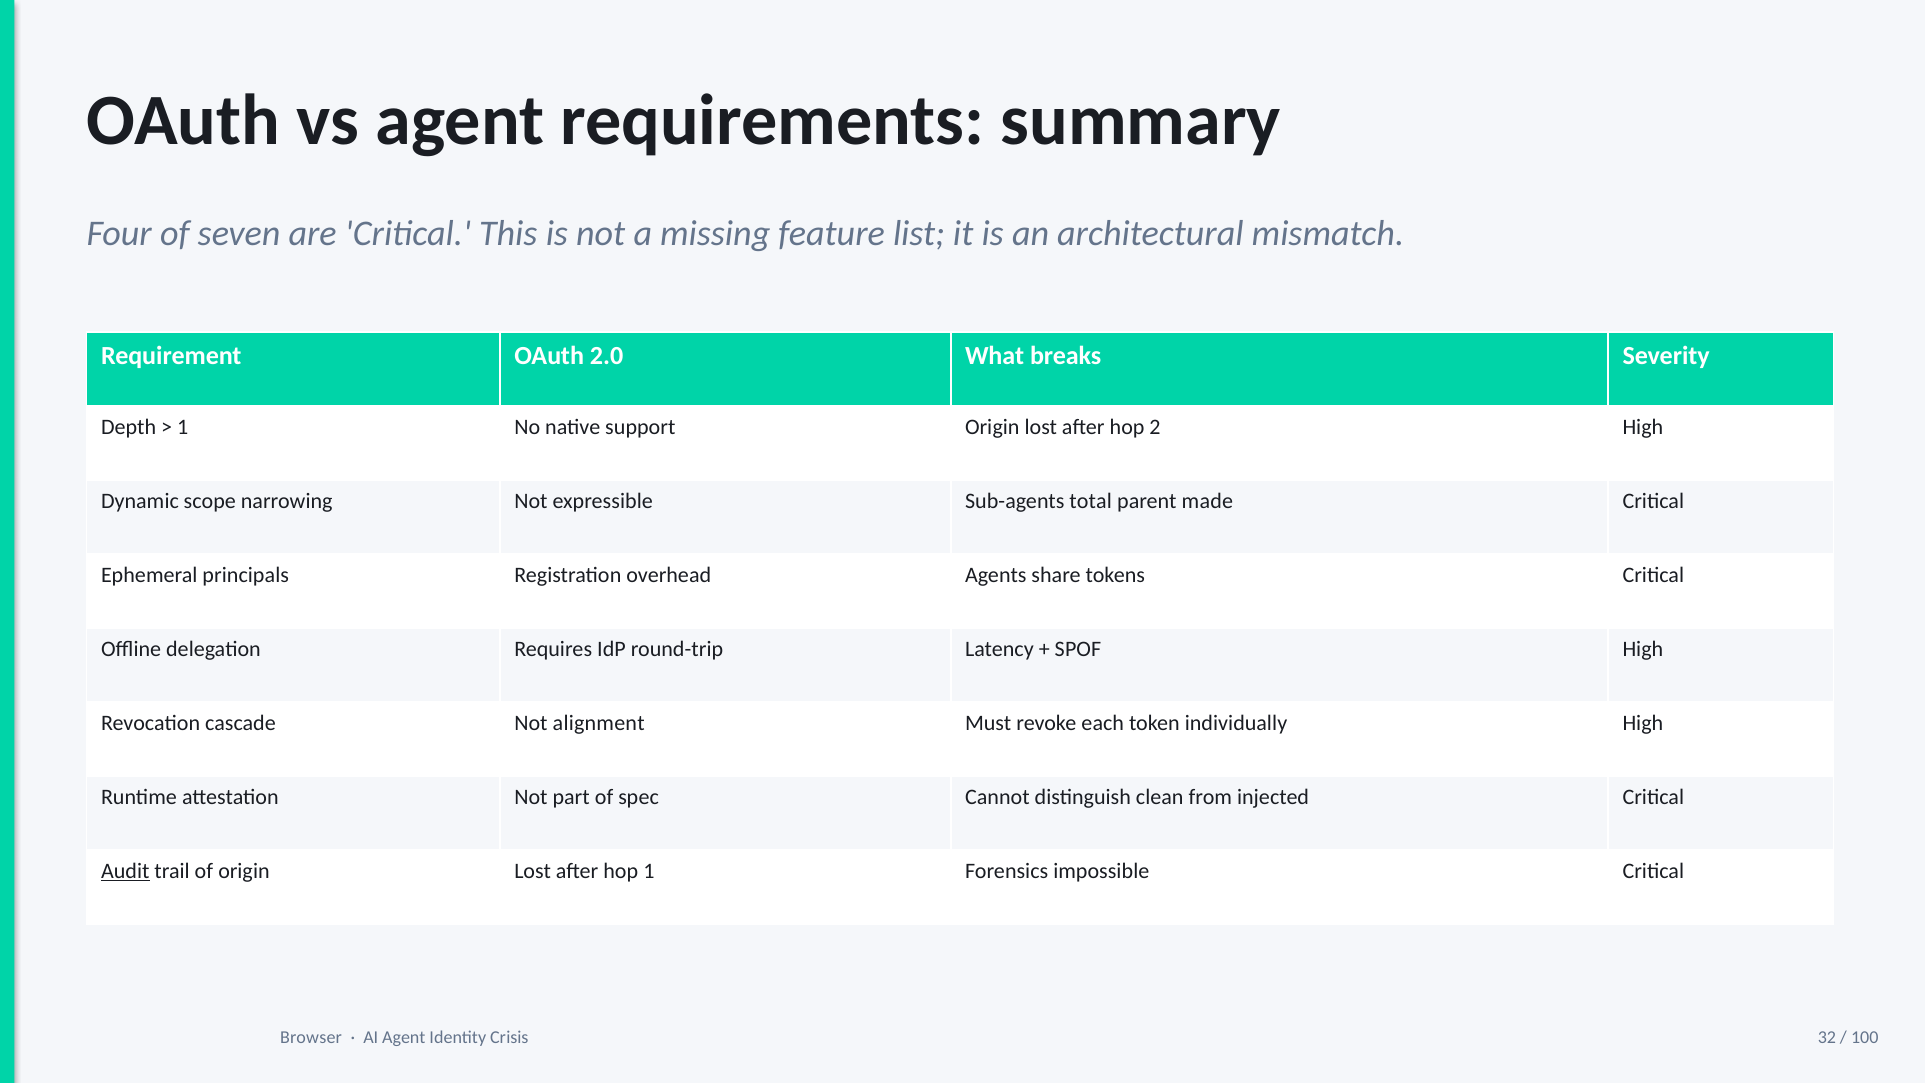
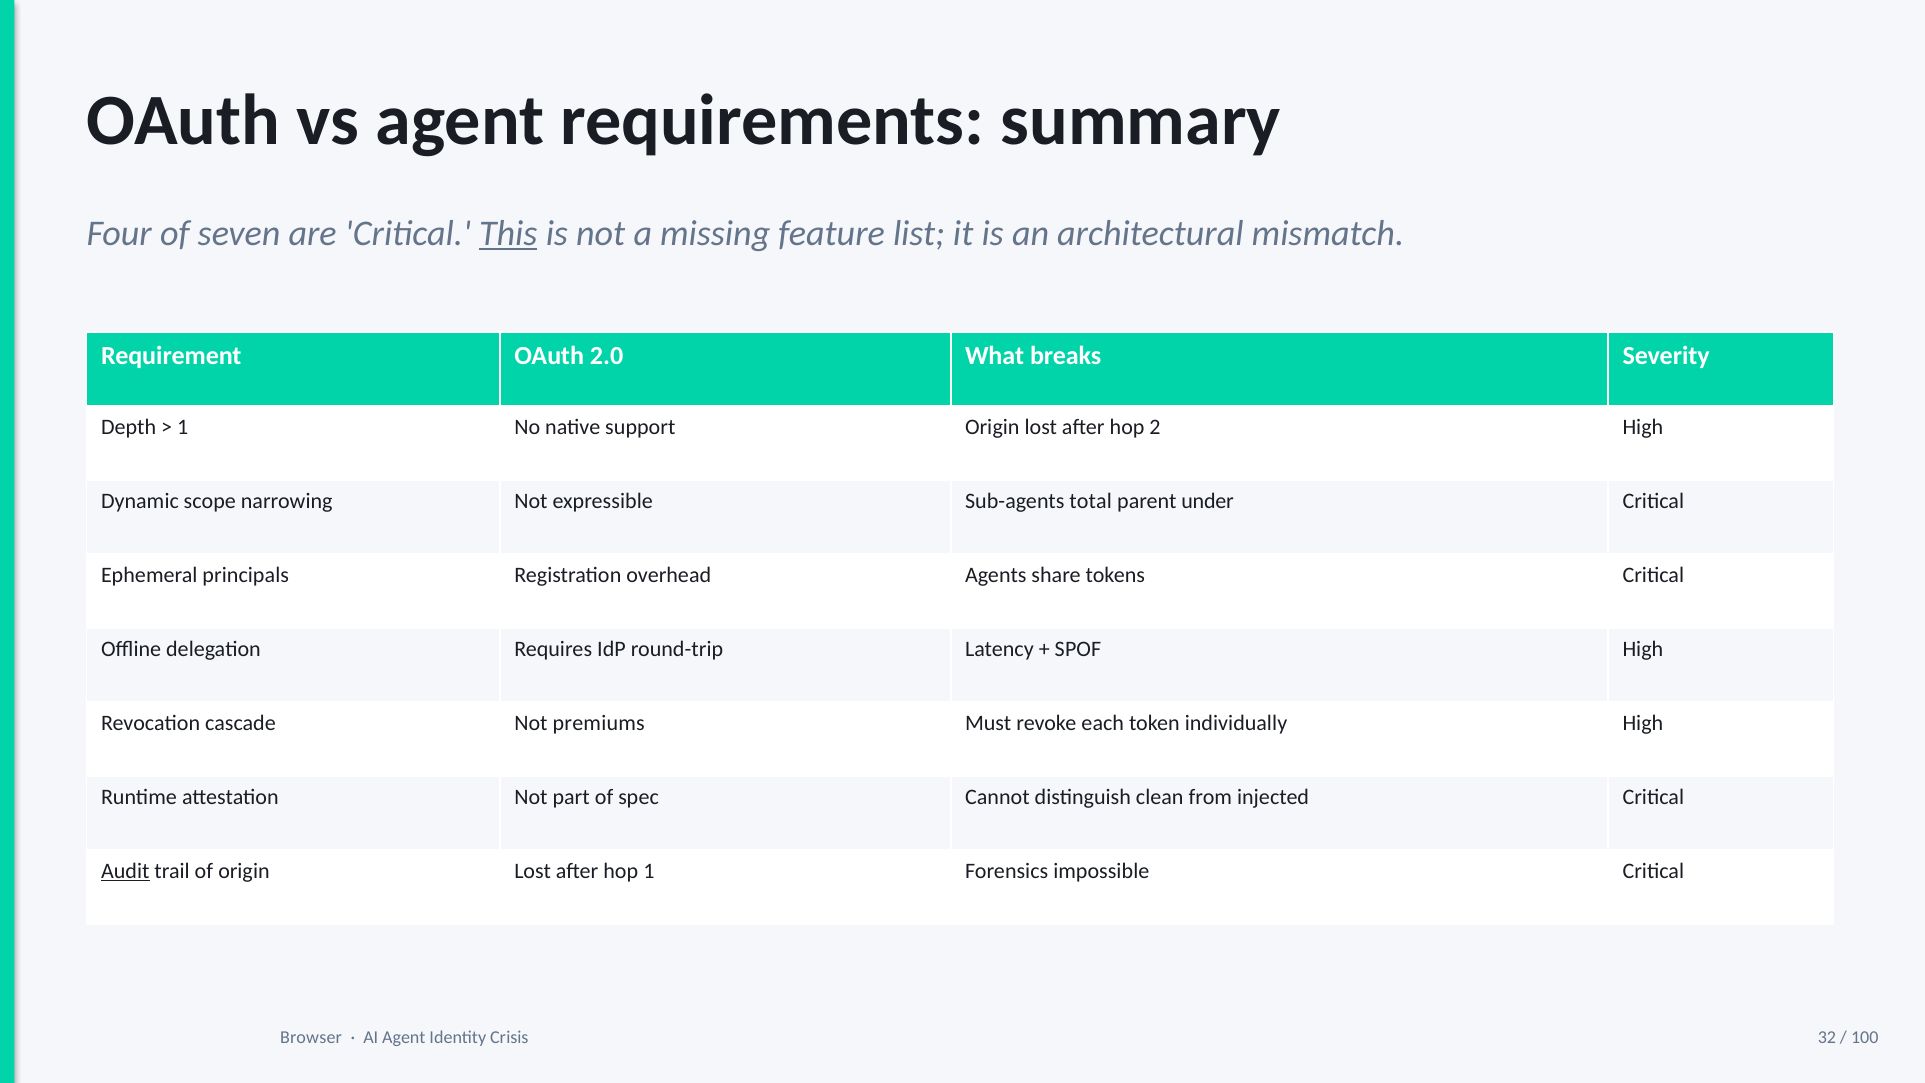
This underline: none -> present
made: made -> under
alignment: alignment -> premiums
